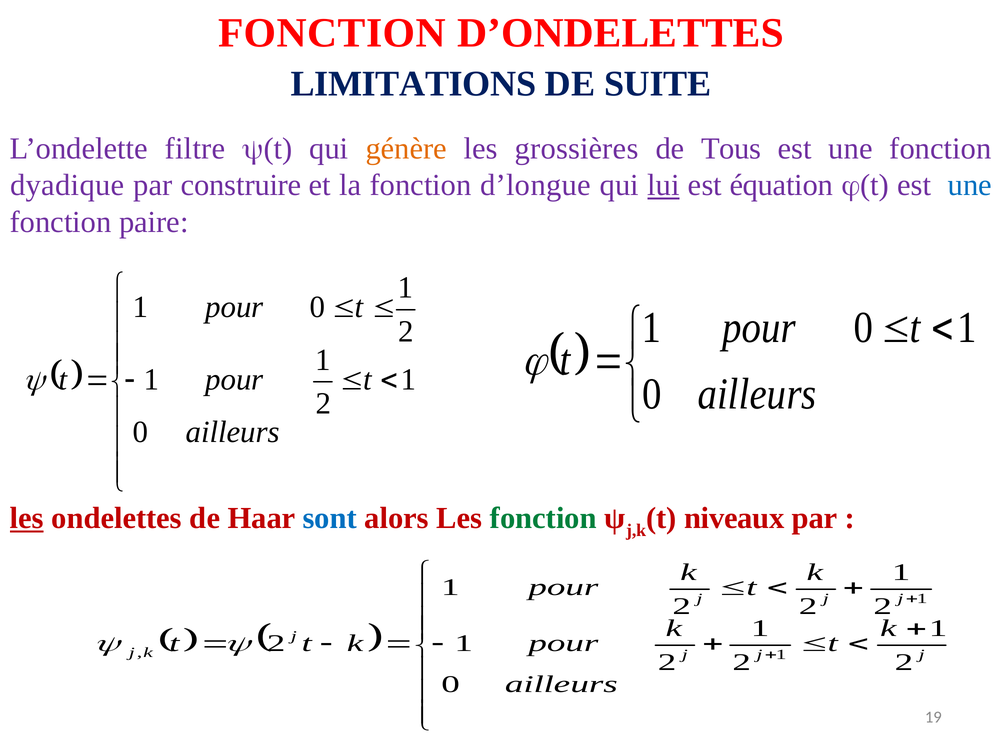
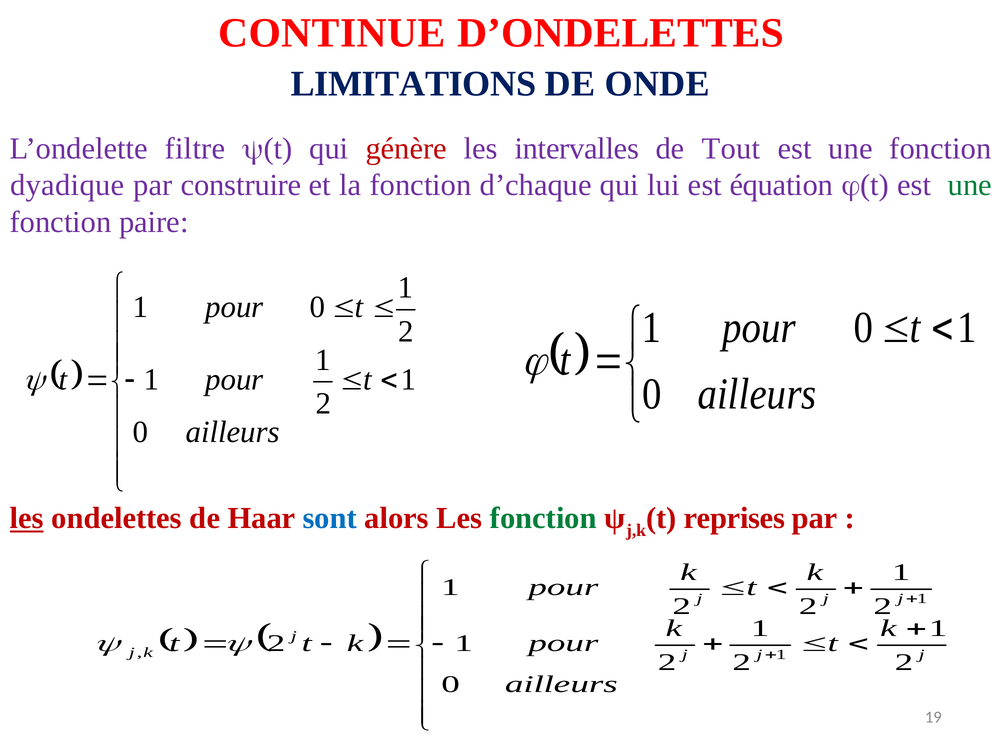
FONCTION at (332, 33): FONCTION -> CONTINUE
SUITE: SUITE -> ONDE
génère colour: orange -> red
grossières: grossières -> intervalles
Tous: Tous -> Tout
d’longue: d’longue -> d’chaque
lui underline: present -> none
une at (970, 185) colour: blue -> green
niveaux: niveaux -> reprises
